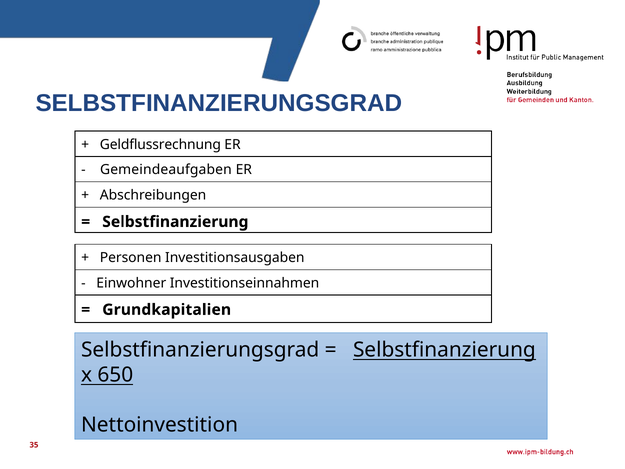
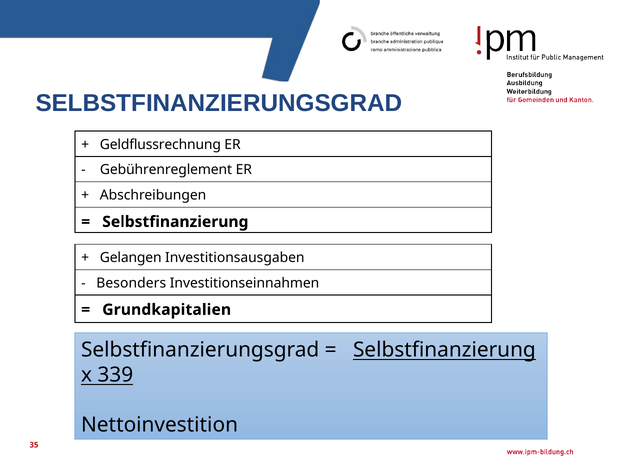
Gemeindeaufgaben: Gemeindeaufgaben -> Gebührenreglement
Personen: Personen -> Gelangen
Einwohner: Einwohner -> Besonders
650: 650 -> 339
